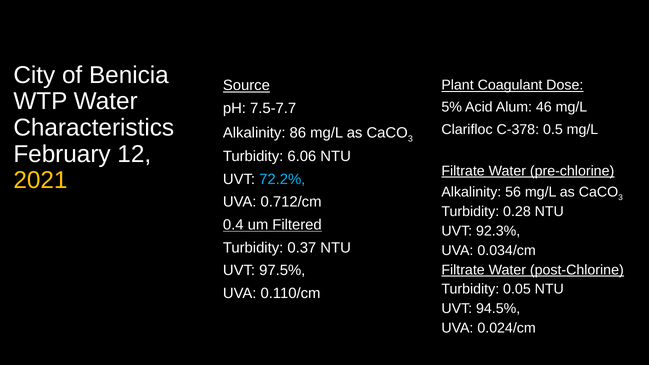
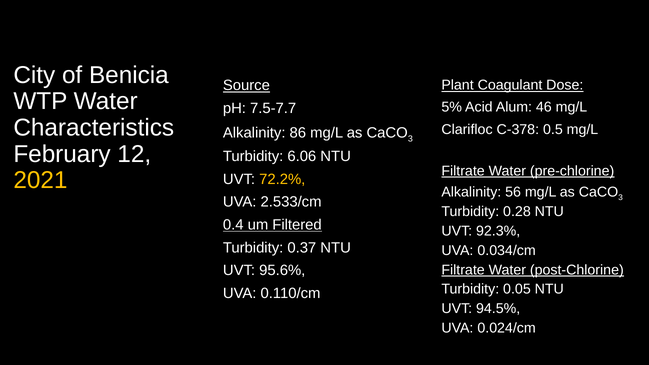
72.2% colour: light blue -> yellow
0.712/cm: 0.712/cm -> 2.533/cm
97.5%: 97.5% -> 95.6%
